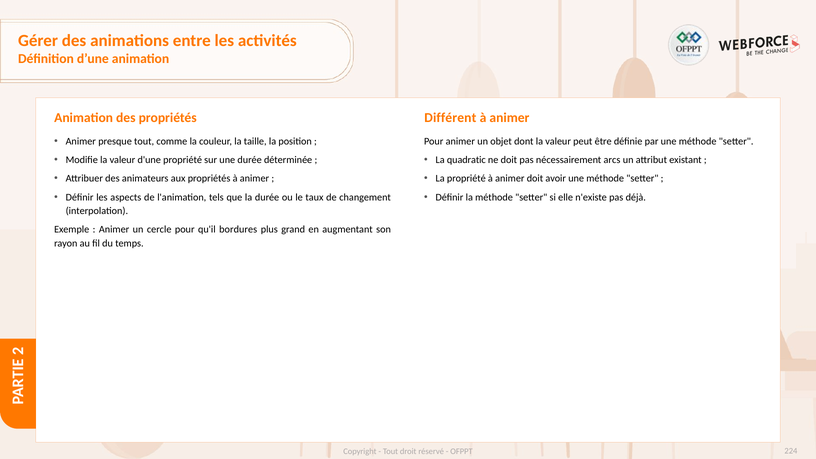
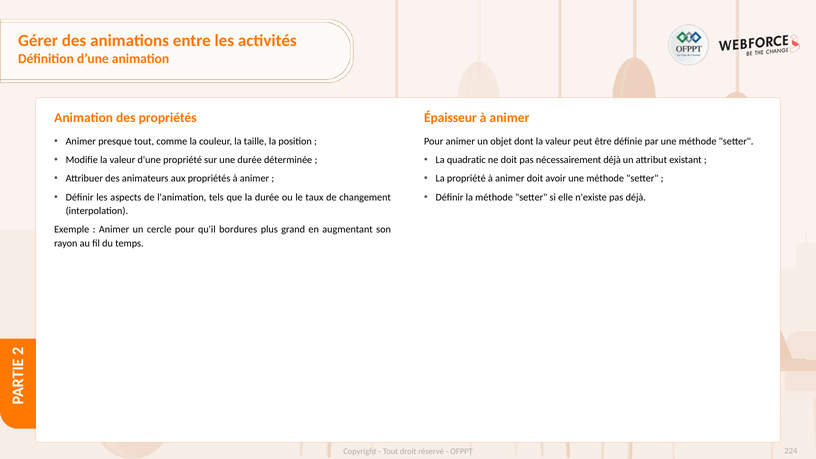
Différent: Différent -> Épaisseur
nécessairement arcs: arcs -> déjà
